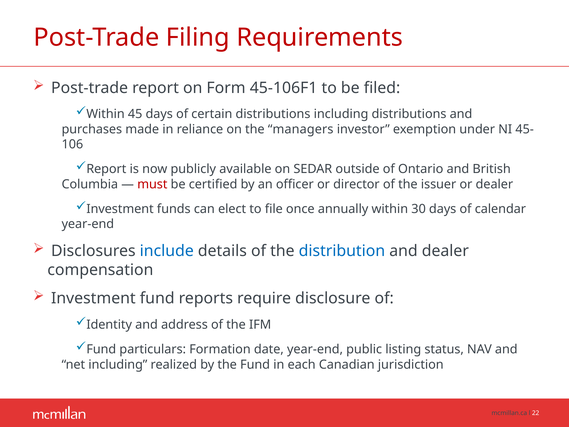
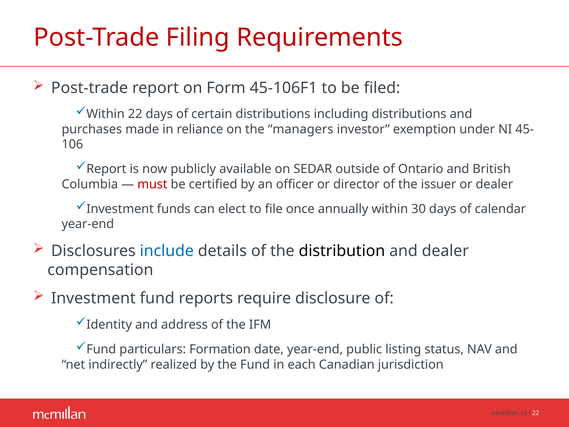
Within 45: 45 -> 22
distribution colour: blue -> black
net including: including -> indirectly
